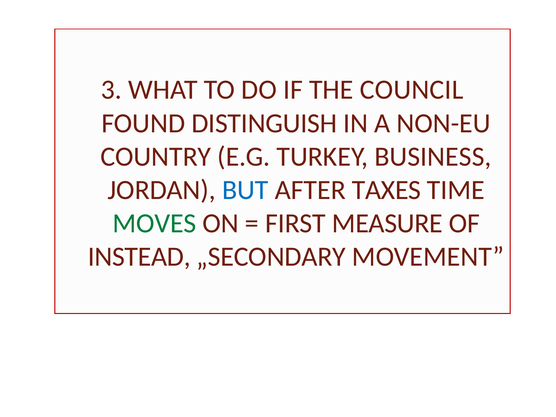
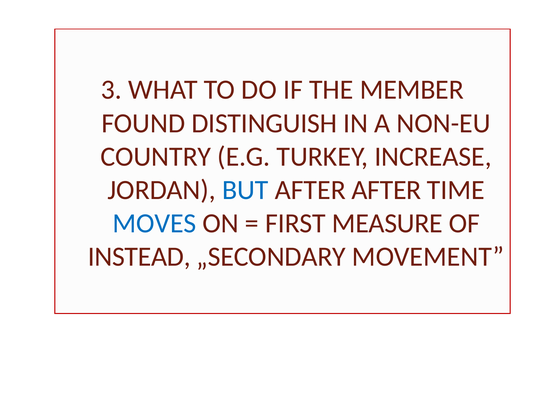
COUNCIL: COUNCIL -> MEMBER
BUSINESS: BUSINESS -> INCREASE
AFTER TAXES: TAXES -> AFTER
MOVES colour: green -> blue
